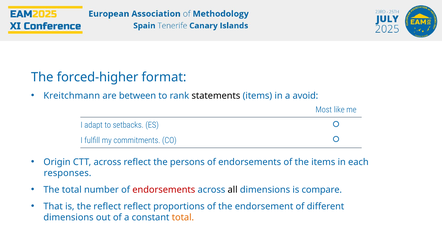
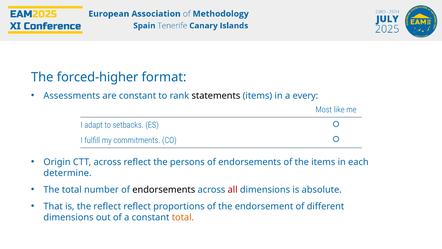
Kreitchmann: Kreitchmann -> Assessments
are between: between -> constant
avoid: avoid -> every
responses: responses -> determine
endorsements at (164, 190) colour: red -> black
all colour: black -> red
compare: compare -> absolute
